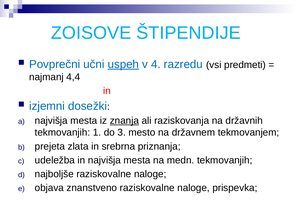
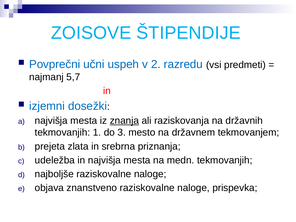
uspeh underline: present -> none
4: 4 -> 2
4,4: 4,4 -> 5,7
